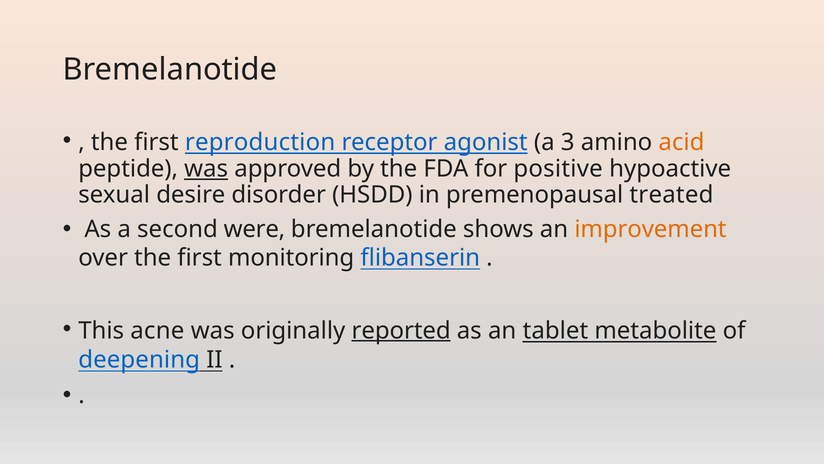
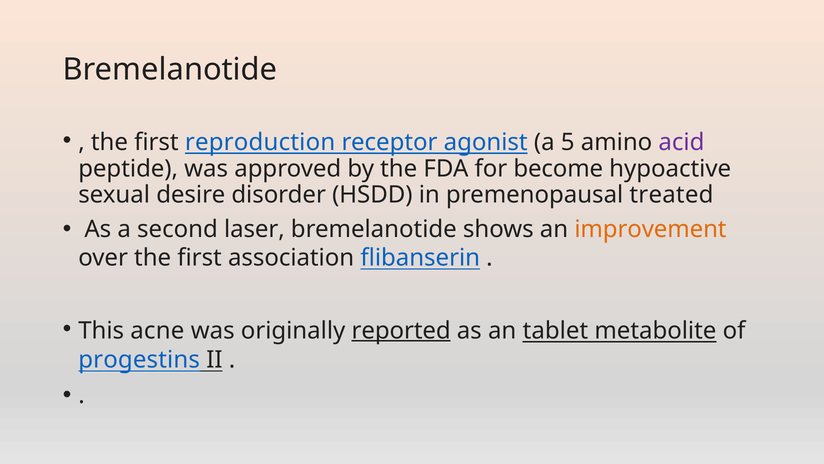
3: 3 -> 5
acid colour: orange -> purple
was at (206, 169) underline: present -> none
positive: positive -> become
were: were -> laser
monitoring: monitoring -> association
deepening: deepening -> progestins
